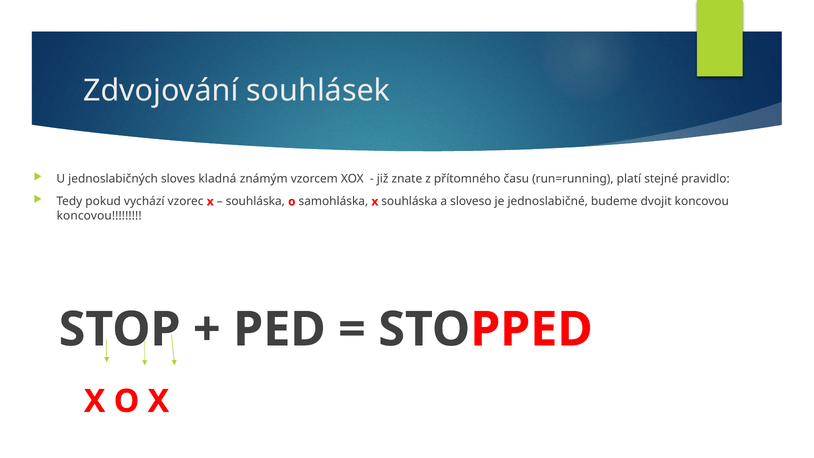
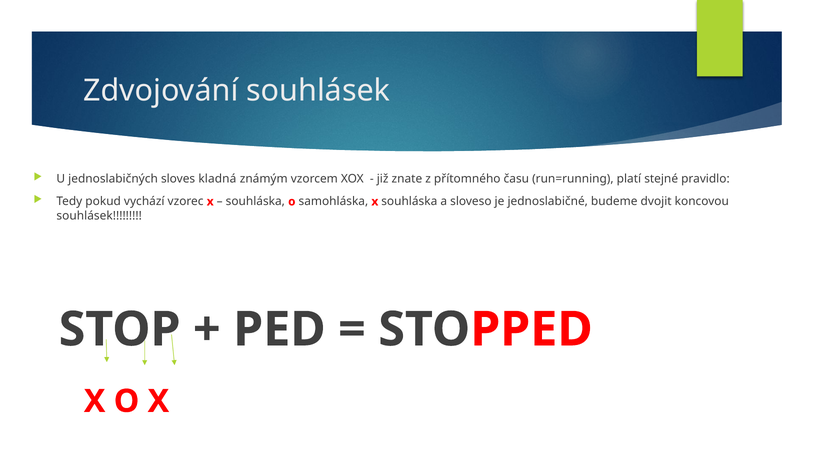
koncovou at (99, 216): koncovou -> souhlásek
